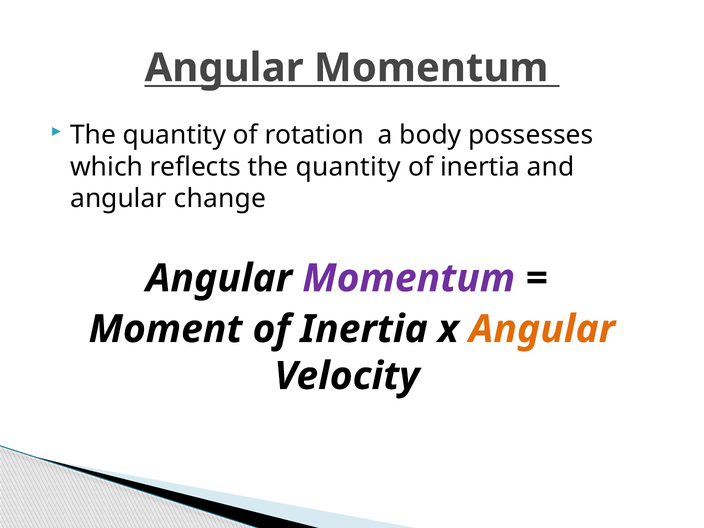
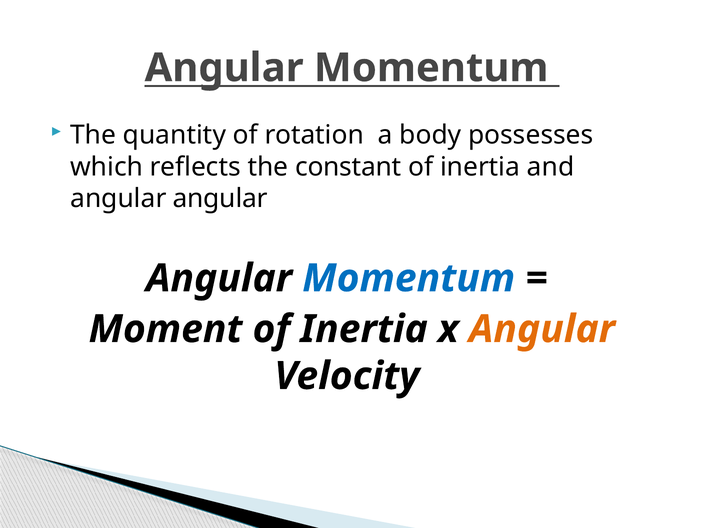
reflects the quantity: quantity -> constant
change at (220, 199): change -> angular
Momentum at (409, 278) colour: purple -> blue
